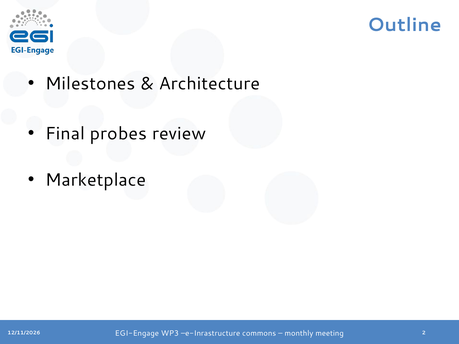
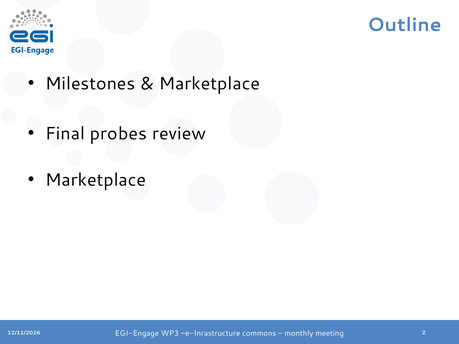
Architecture at (210, 84): Architecture -> Marketplace
